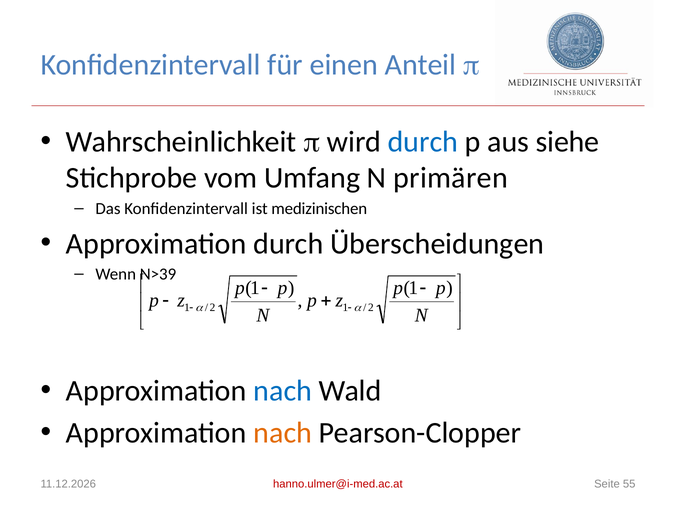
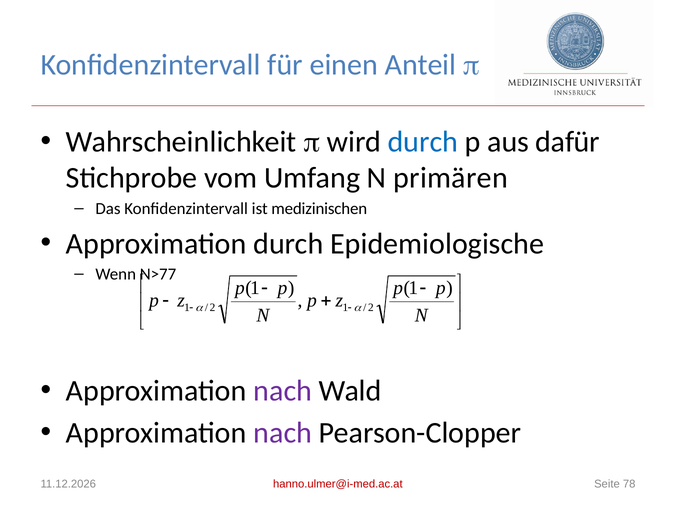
siehe: siehe -> dafür
Überscheidungen: Überscheidungen -> Epidemiologische
N>39: N>39 -> N>77
nach at (283, 391) colour: blue -> purple
nach at (283, 433) colour: orange -> purple
55: 55 -> 78
